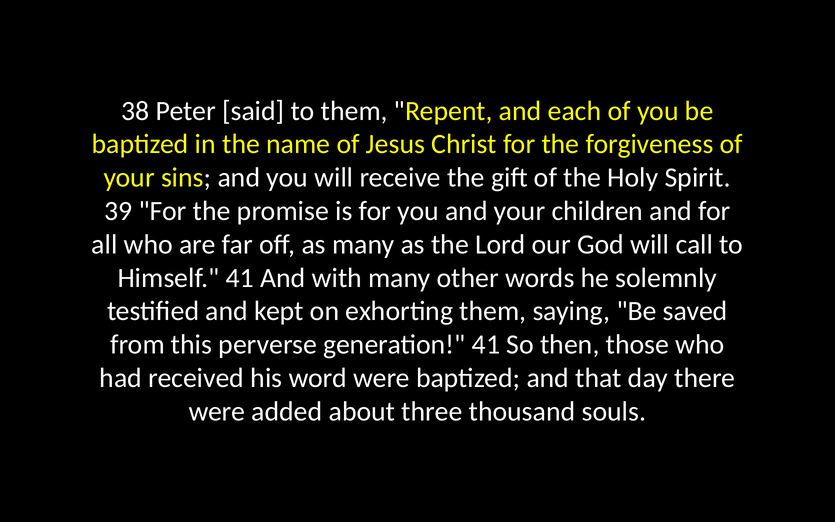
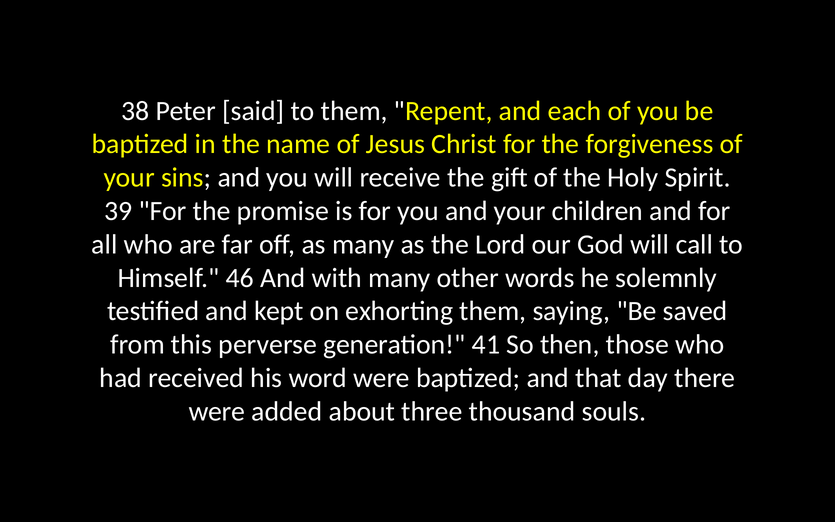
Himself 41: 41 -> 46
